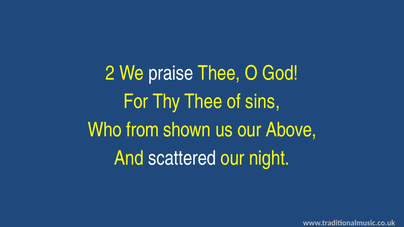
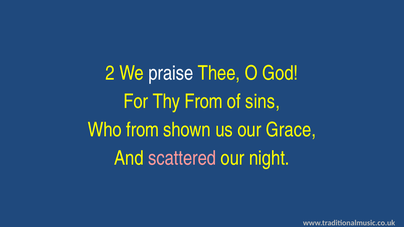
Thy Thee: Thee -> From
Above: Above -> Grace
scattered colour: white -> pink
